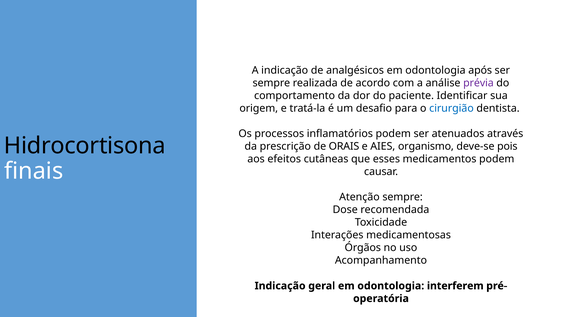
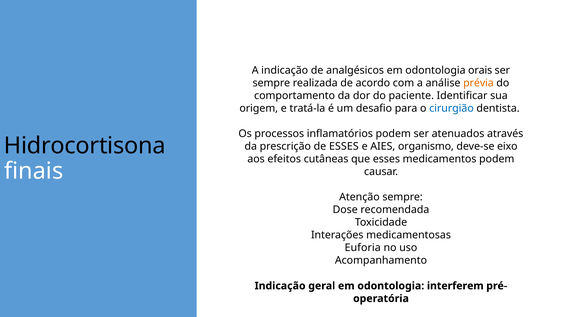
após: após -> orais
prévia colour: purple -> orange
de ORAIS: ORAIS -> ESSES
pois: pois -> eixo
Órgãos: Órgãos -> Euforia
